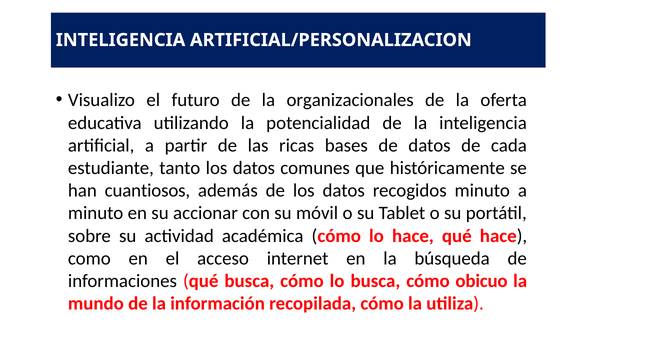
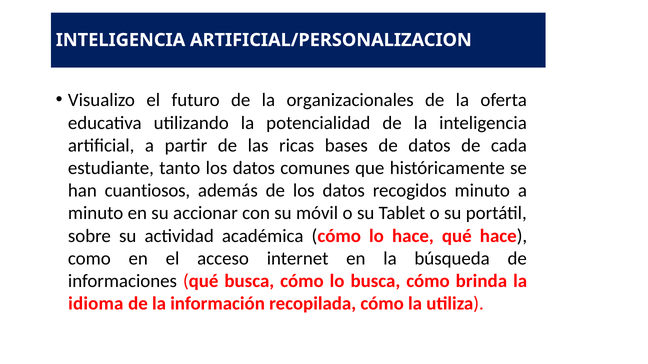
obicuo: obicuo -> brinda
mundo: mundo -> idioma
